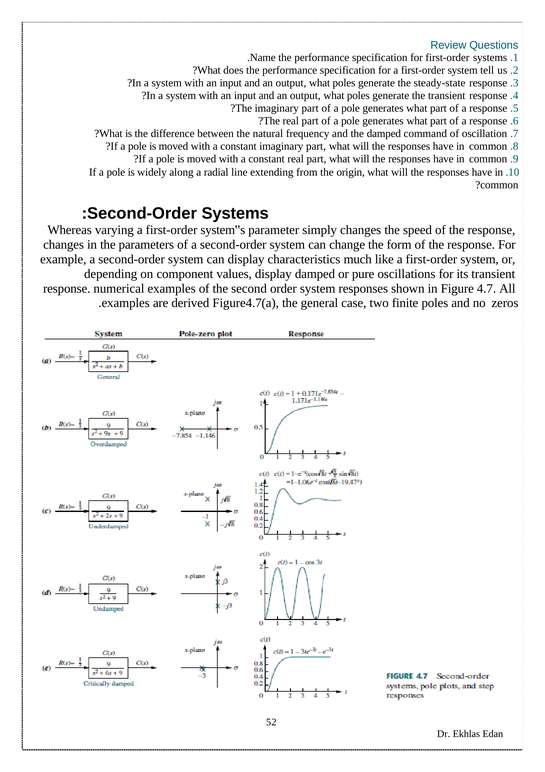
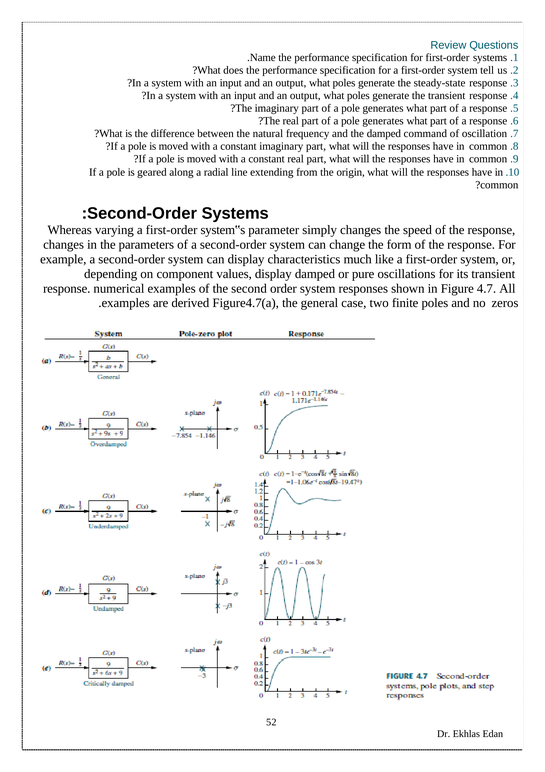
widely: widely -> geared
